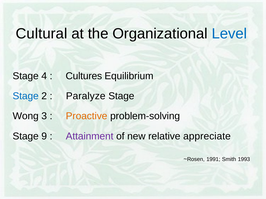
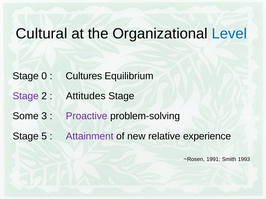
4: 4 -> 0
Stage at (26, 96) colour: blue -> purple
Paralyze: Paralyze -> Attitudes
Wong: Wong -> Some
Proactive colour: orange -> purple
9: 9 -> 5
appreciate: appreciate -> experience
